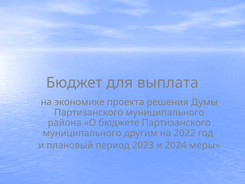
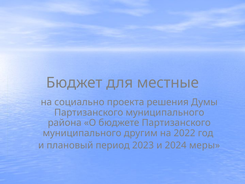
выплата: выплата -> местные
экономике: экономике -> социально
